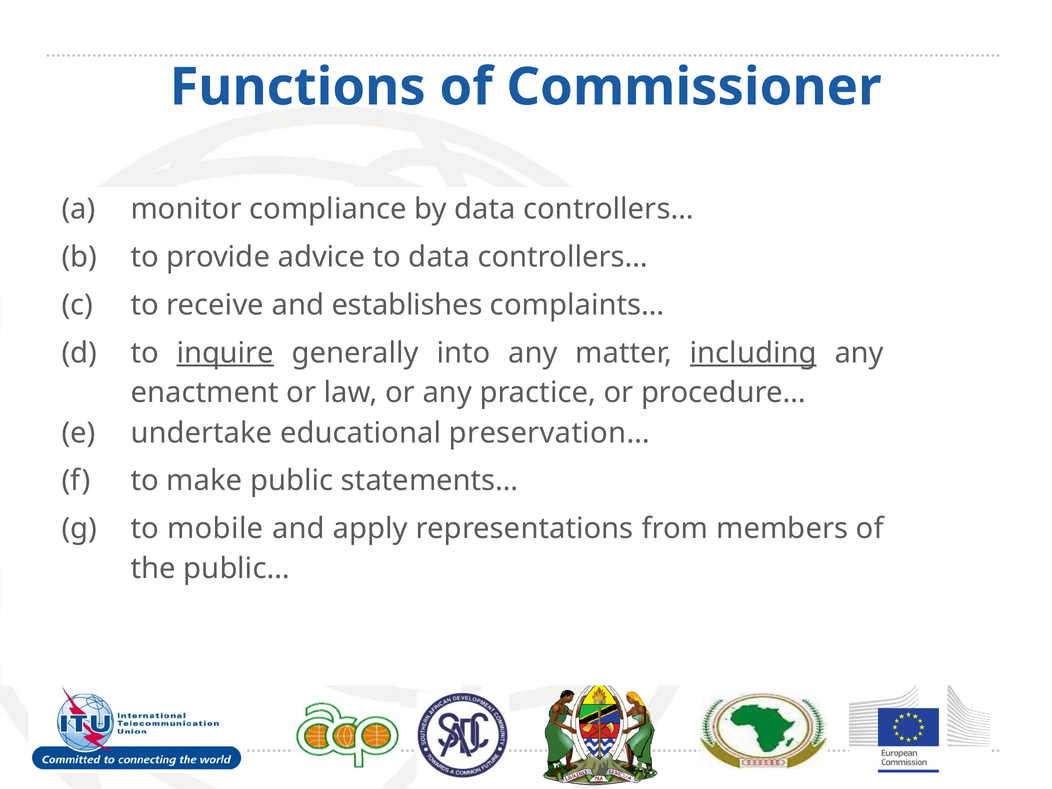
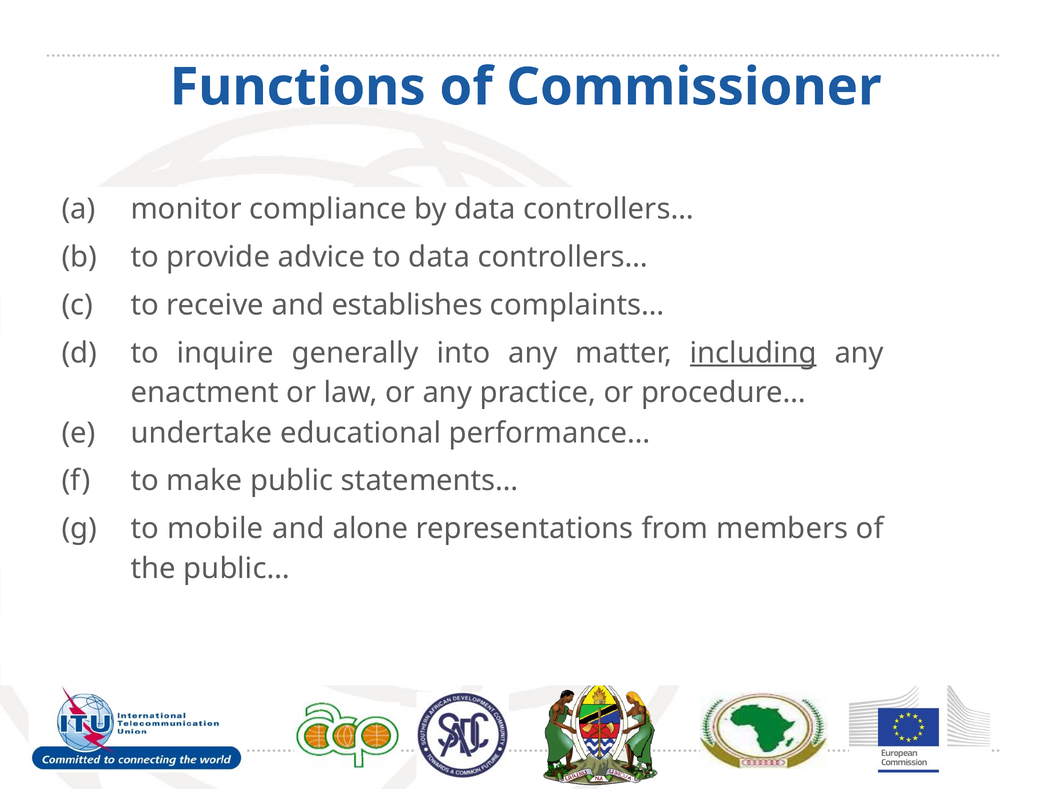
inquire underline: present -> none
preservation…: preservation… -> performance…
apply: apply -> alone
